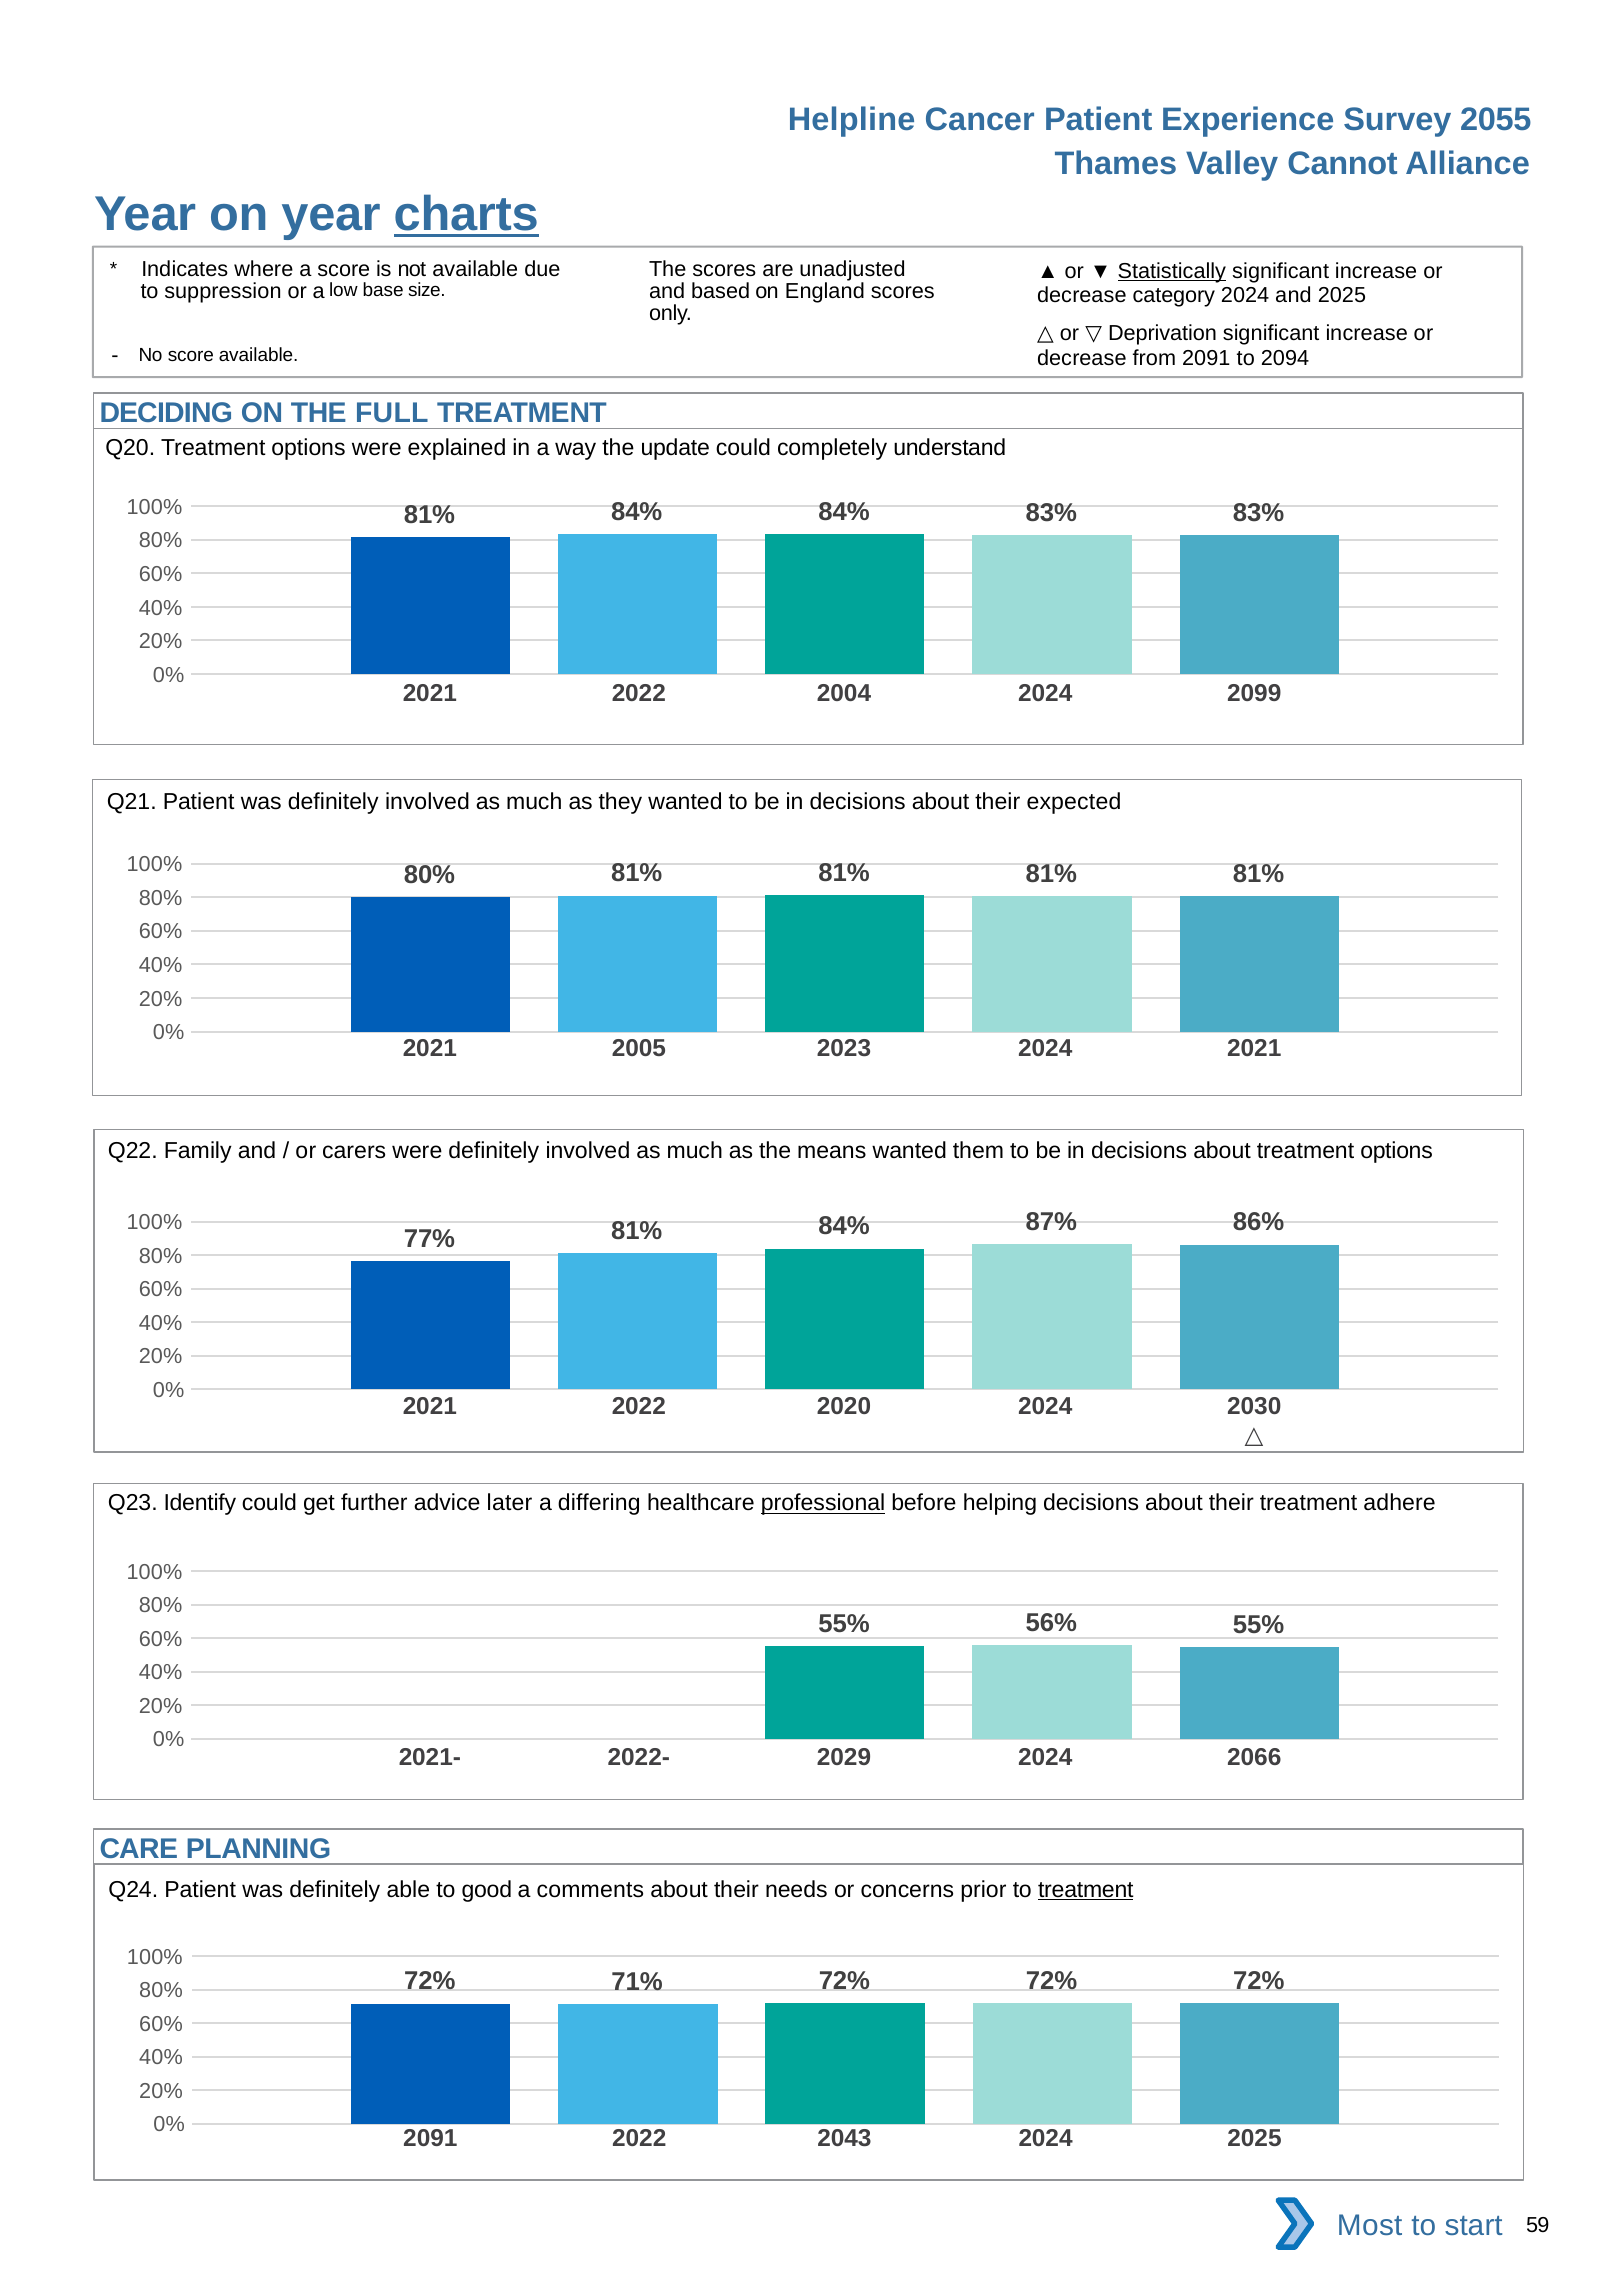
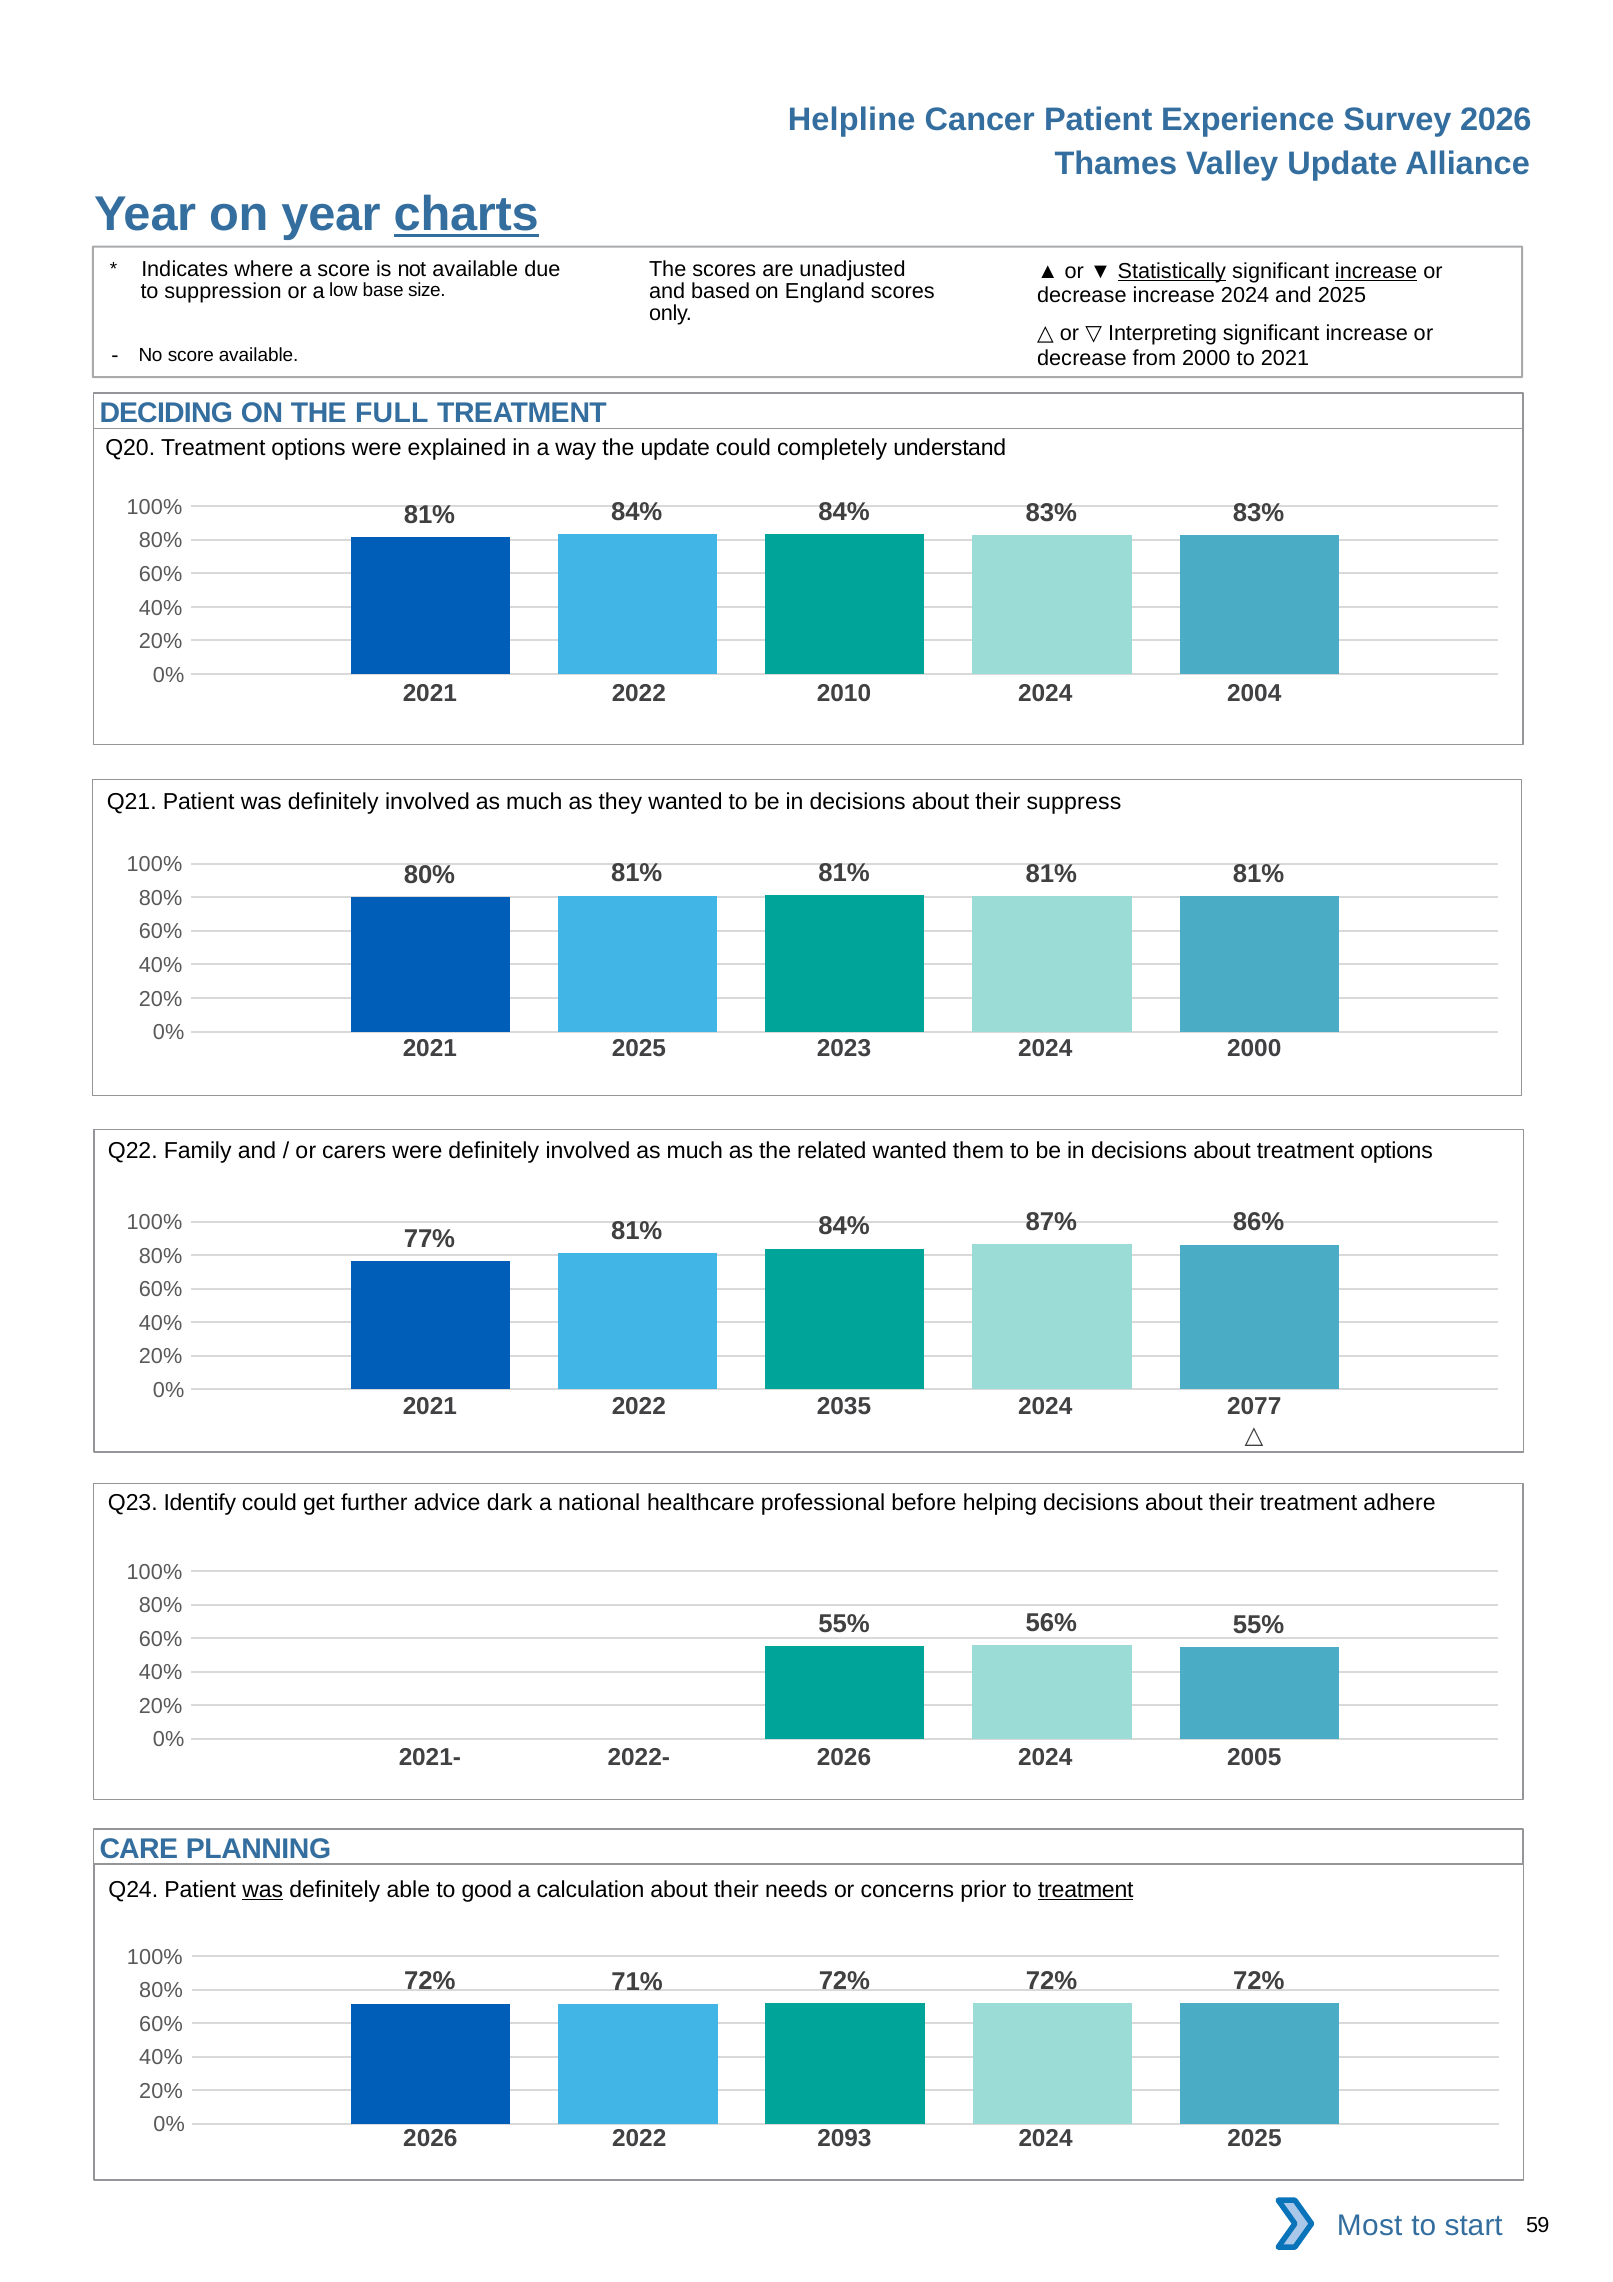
Survey 2055: 2055 -> 2026
Valley Cannot: Cannot -> Update
increase at (1376, 271) underline: none -> present
decrease category: category -> increase
Deprivation: Deprivation -> Interpreting
from 2091: 2091 -> 2000
to 2094: 2094 -> 2021
2004: 2004 -> 2010
2099: 2099 -> 2004
expected: expected -> suppress
2021 2005: 2005 -> 2025
2024 2021: 2021 -> 2000
means: means -> related
2020: 2020 -> 2035
2030: 2030 -> 2077
later: later -> dark
differing: differing -> national
professional underline: present -> none
2022- 2029: 2029 -> 2026
2066: 2066 -> 2005
was at (263, 1890) underline: none -> present
comments: comments -> calculation
2091 at (430, 2139): 2091 -> 2026
2043: 2043 -> 2093
